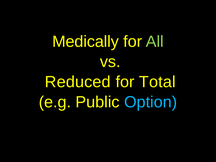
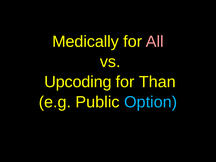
All colour: light green -> pink
Reduced: Reduced -> Upcoding
Total: Total -> Than
